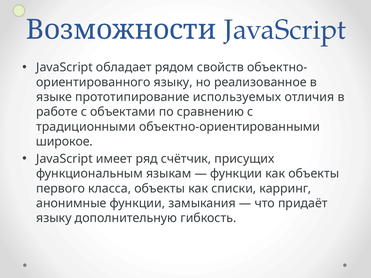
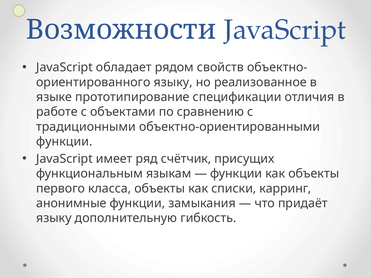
используемых: используемых -> спецификации
широкое at (64, 142): широкое -> функции
